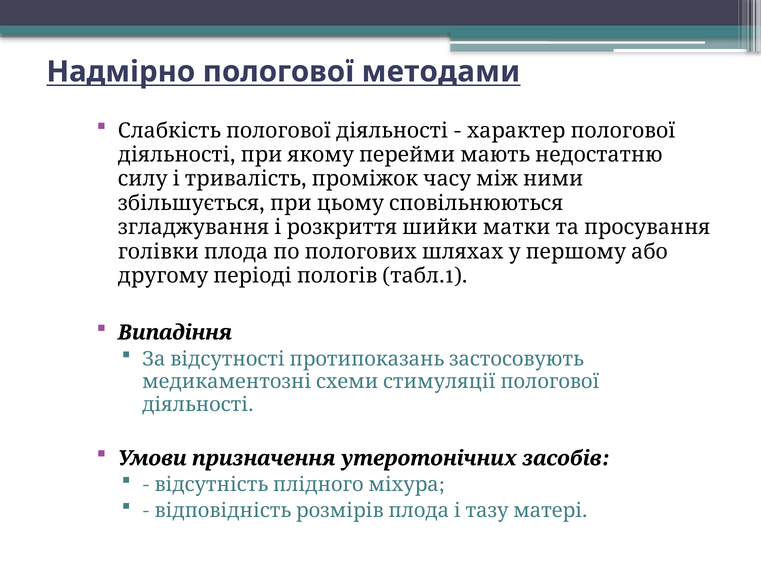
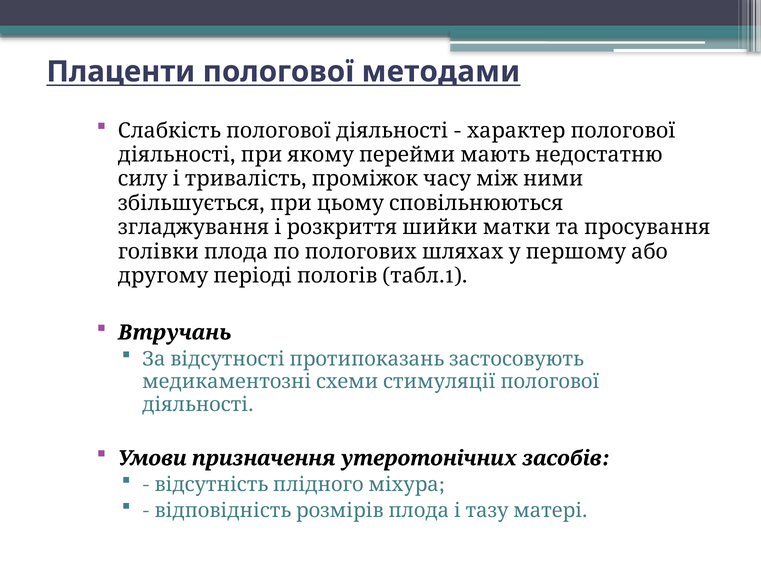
Надмірно: Надмірно -> Плаценти
Випадіння: Випадіння -> Втручань
